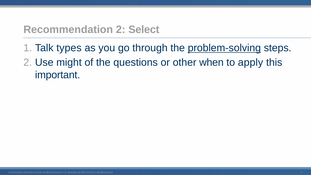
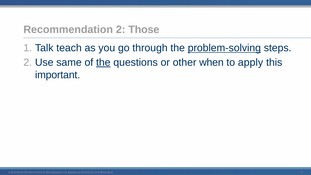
Select: Select -> Those
types: types -> teach
might: might -> same
the at (103, 62) underline: none -> present
